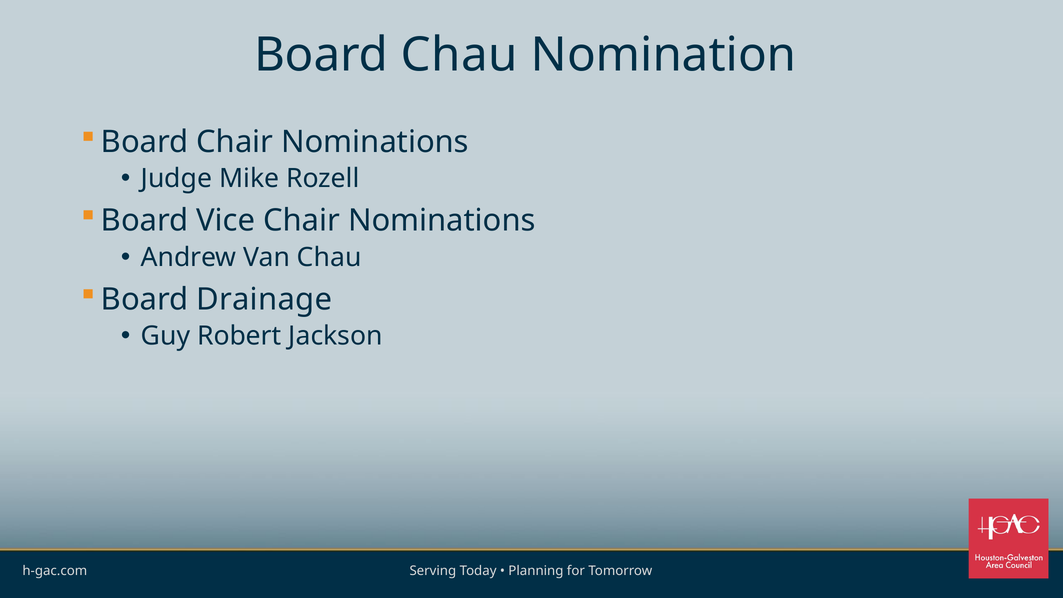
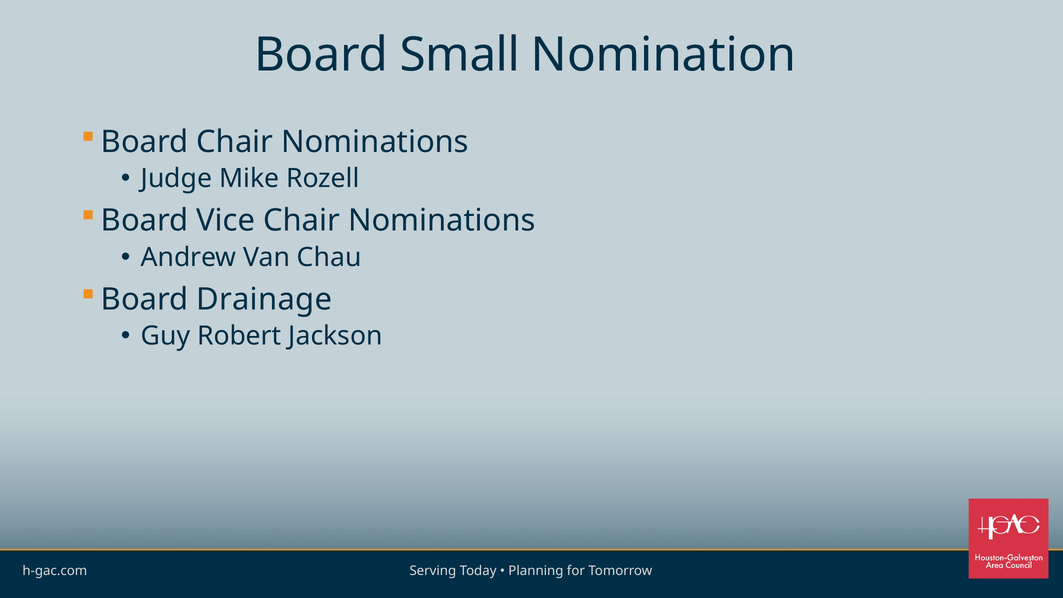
Board Chau: Chau -> Small
